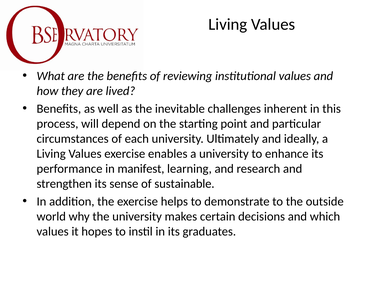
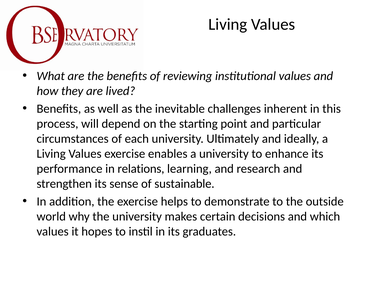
manifest: manifest -> relations
